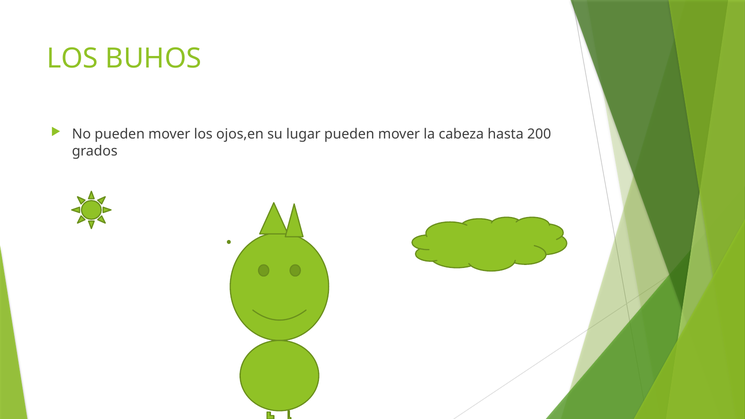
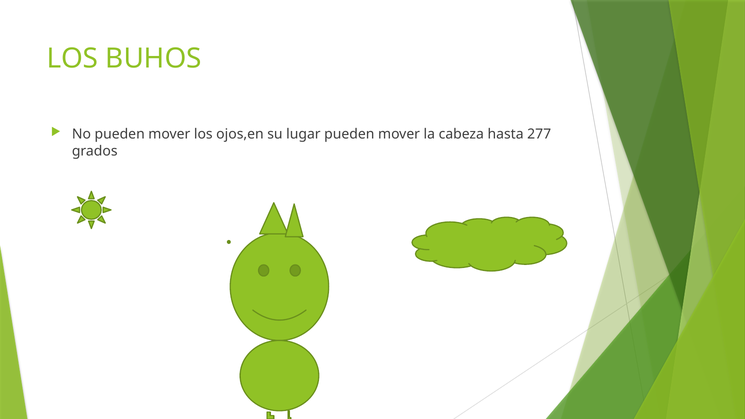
200: 200 -> 277
